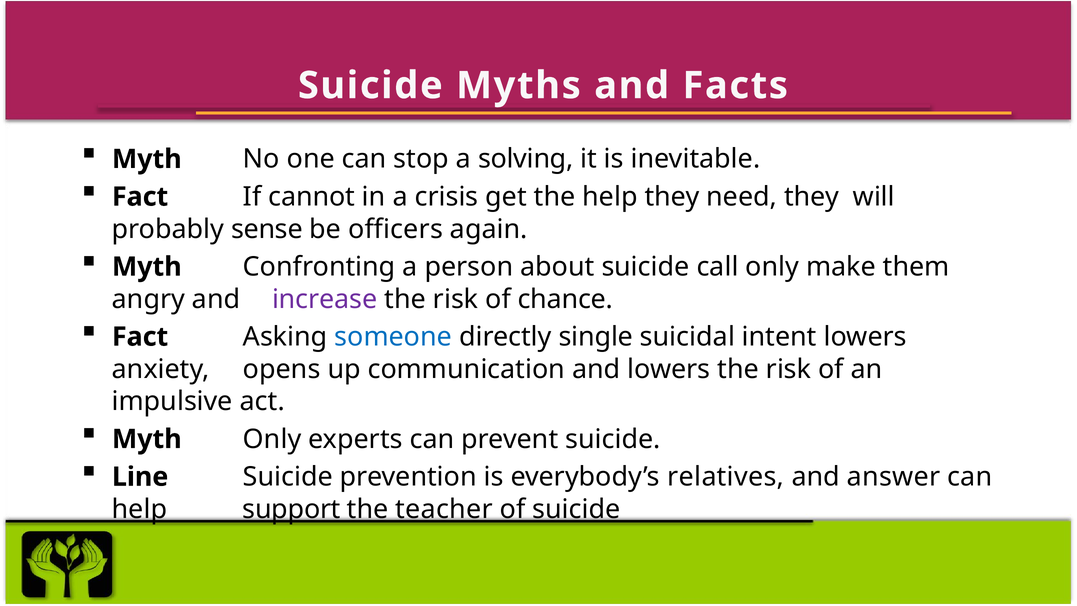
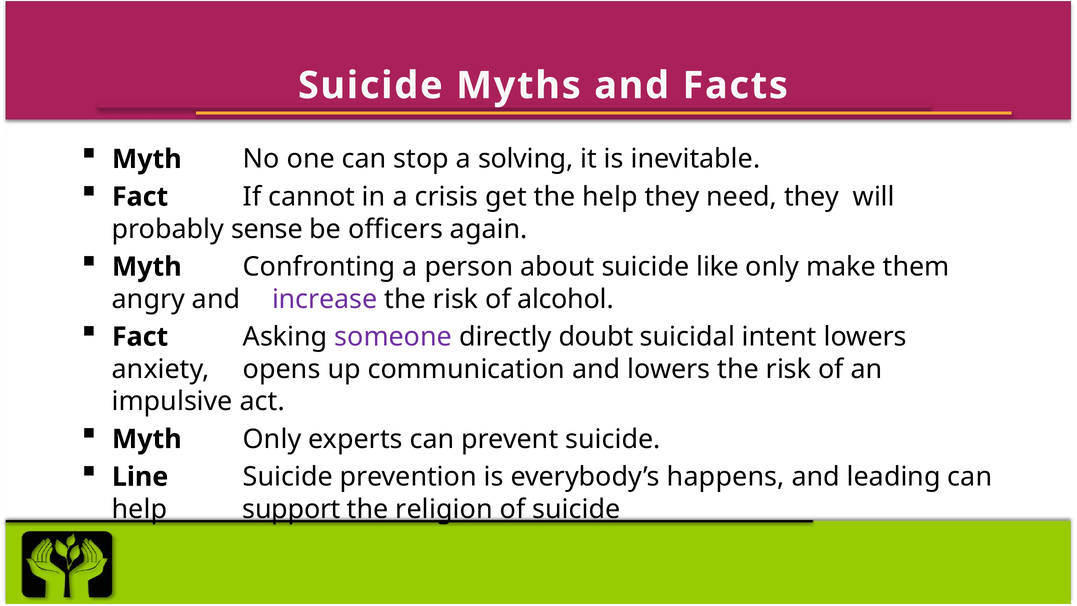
call: call -> like
chance: chance -> alcohol
someone colour: blue -> purple
single: single -> doubt
relatives: relatives -> happens
answer: answer -> leading
teacher: teacher -> religion
